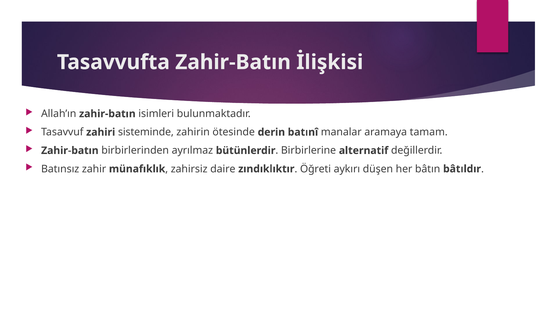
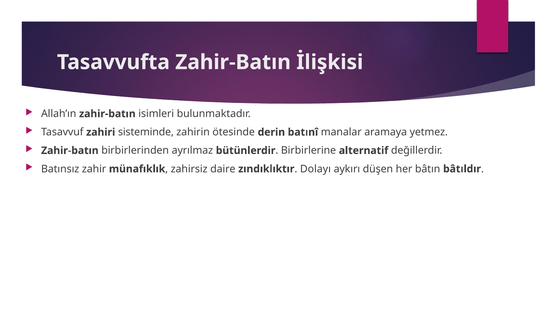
tamam: tamam -> yetmez
Öğreti: Öğreti -> Dolayı
